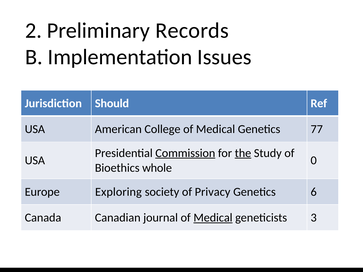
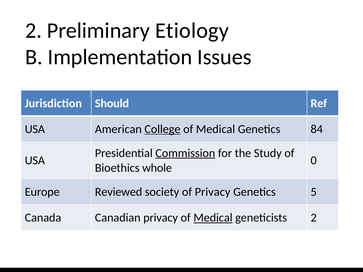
Records: Records -> Etiology
College underline: none -> present
77: 77 -> 84
the underline: present -> none
Exploring: Exploring -> Reviewed
6: 6 -> 5
Canadian journal: journal -> privacy
geneticists 3: 3 -> 2
